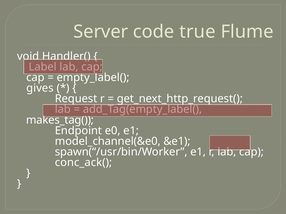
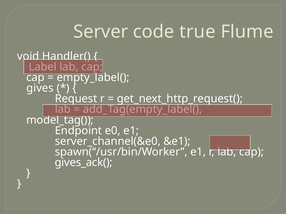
makes_tag(: makes_tag( -> model_tag(
model_channel(&e0: model_channel(&e0 -> server_channel(&e0
conc_ack(: conc_ack( -> gives_ack(
